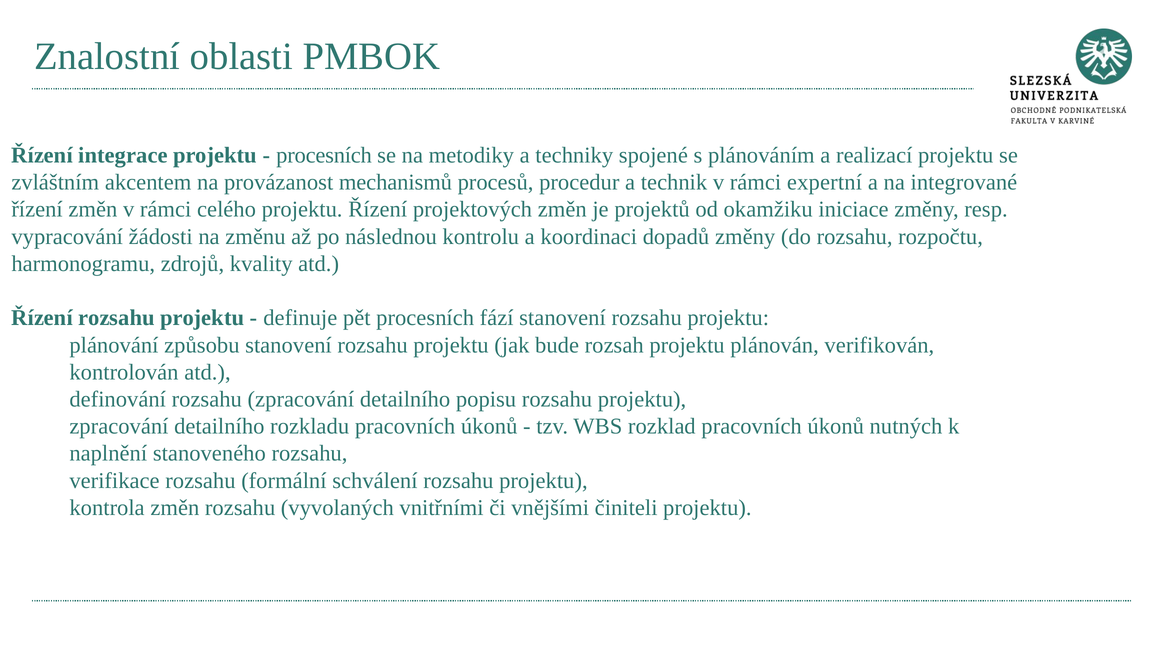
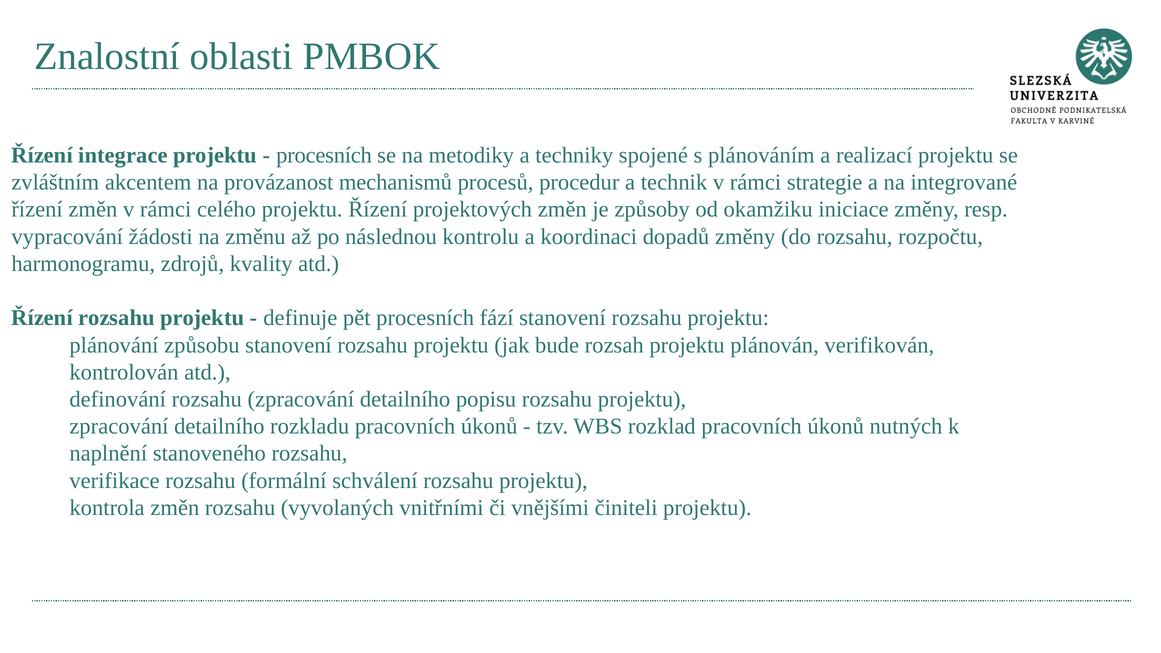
expertní: expertní -> strategie
projektů: projektů -> způsoby
